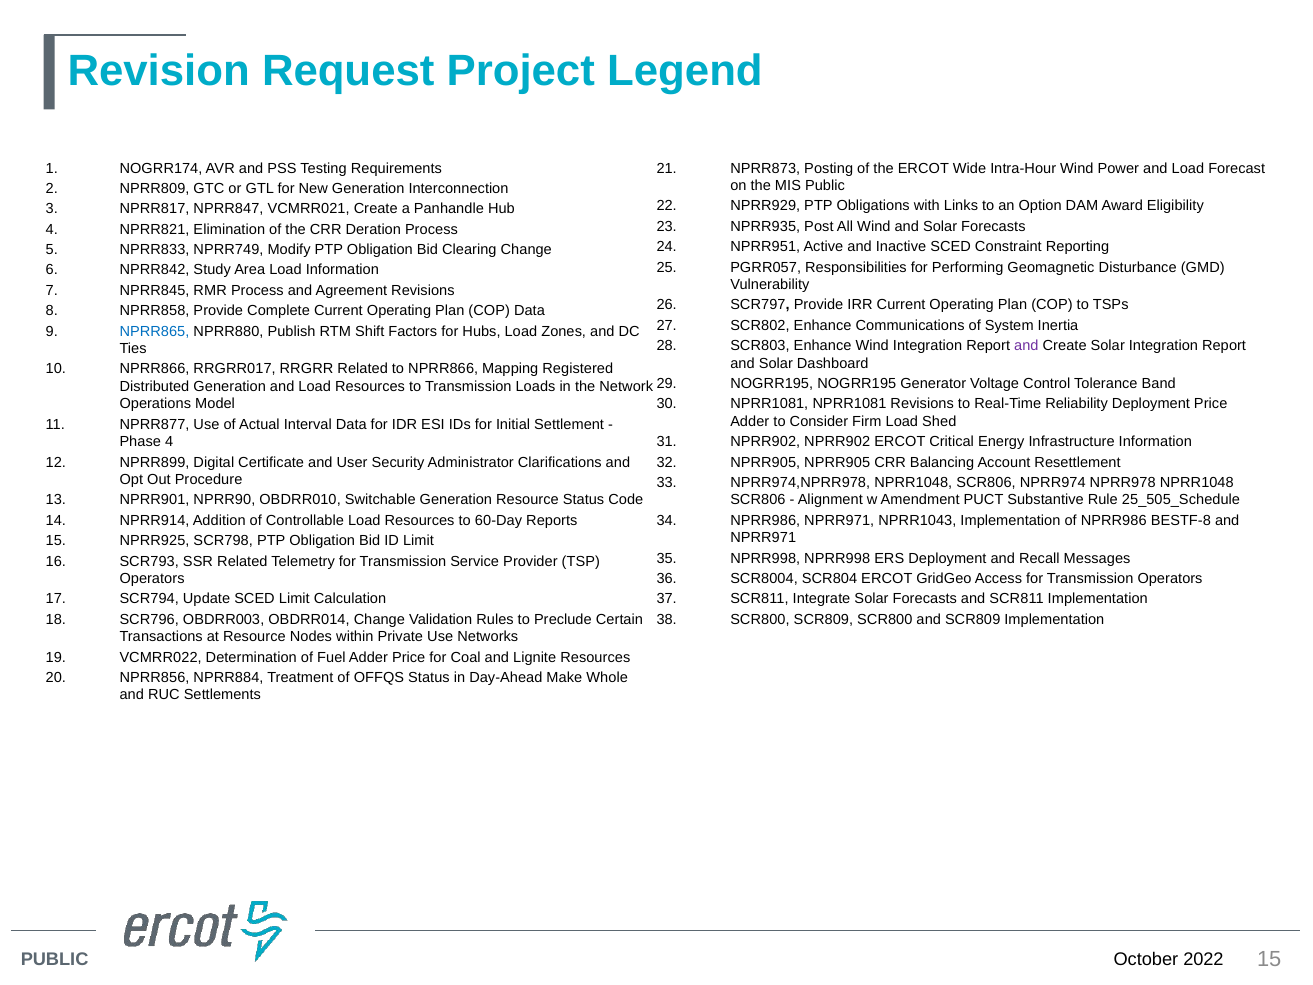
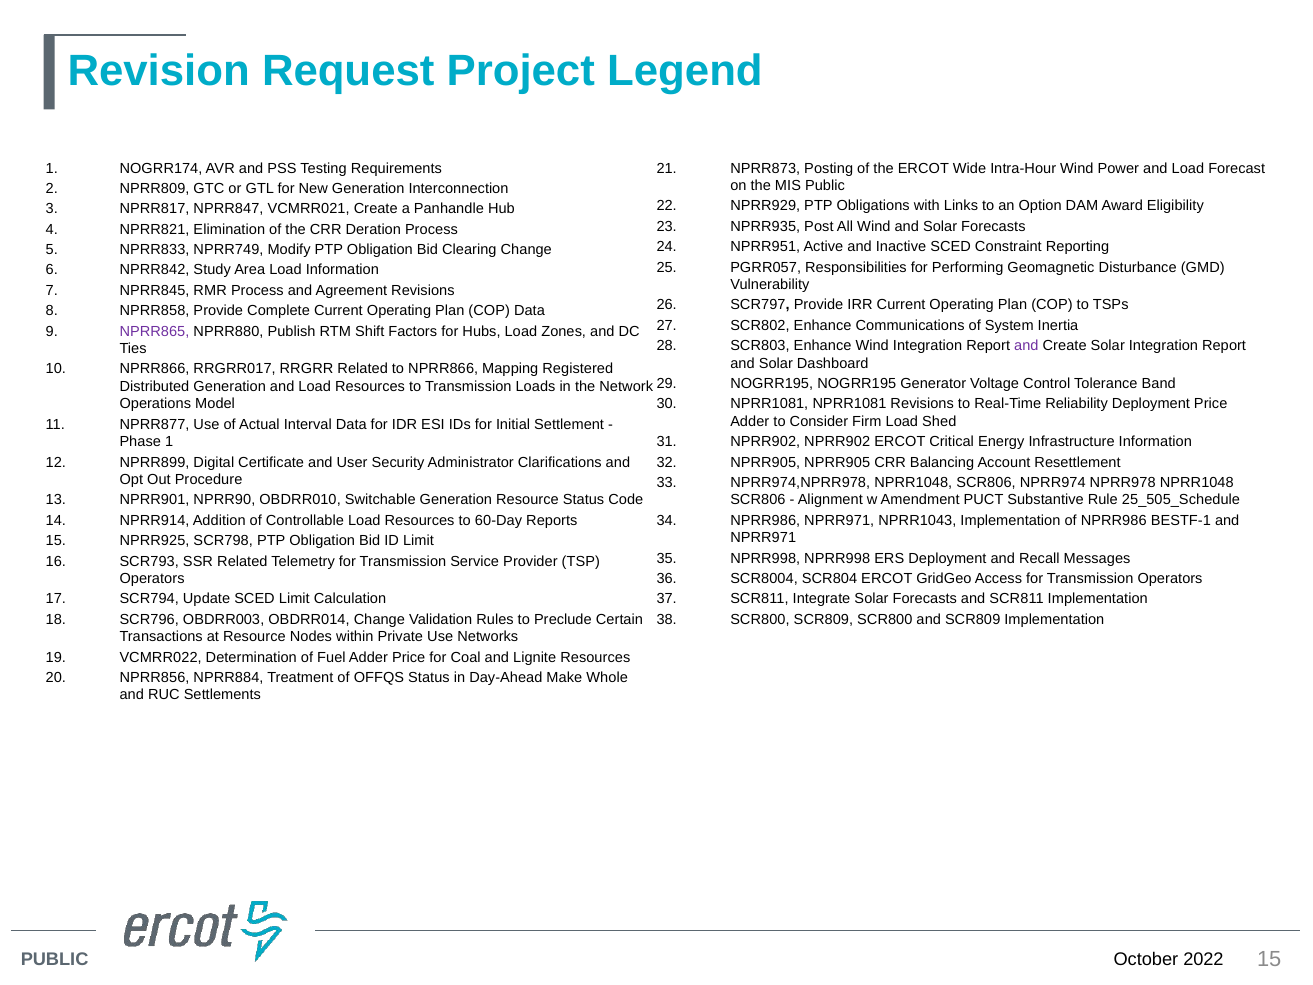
NPRR865 colour: blue -> purple
Phase 4: 4 -> 1
BESTF-8: BESTF-8 -> BESTF-1
